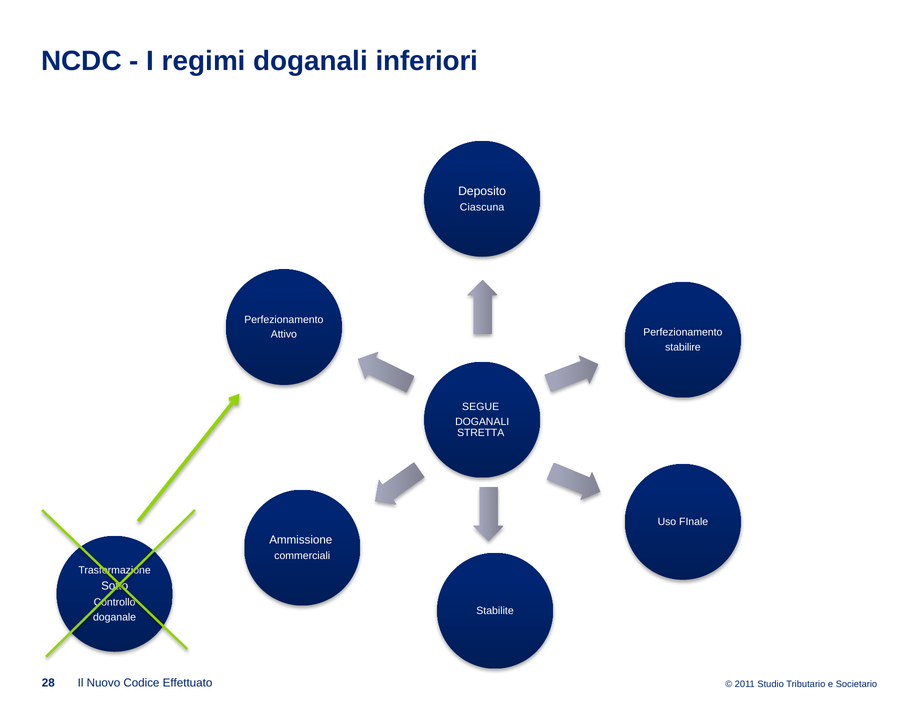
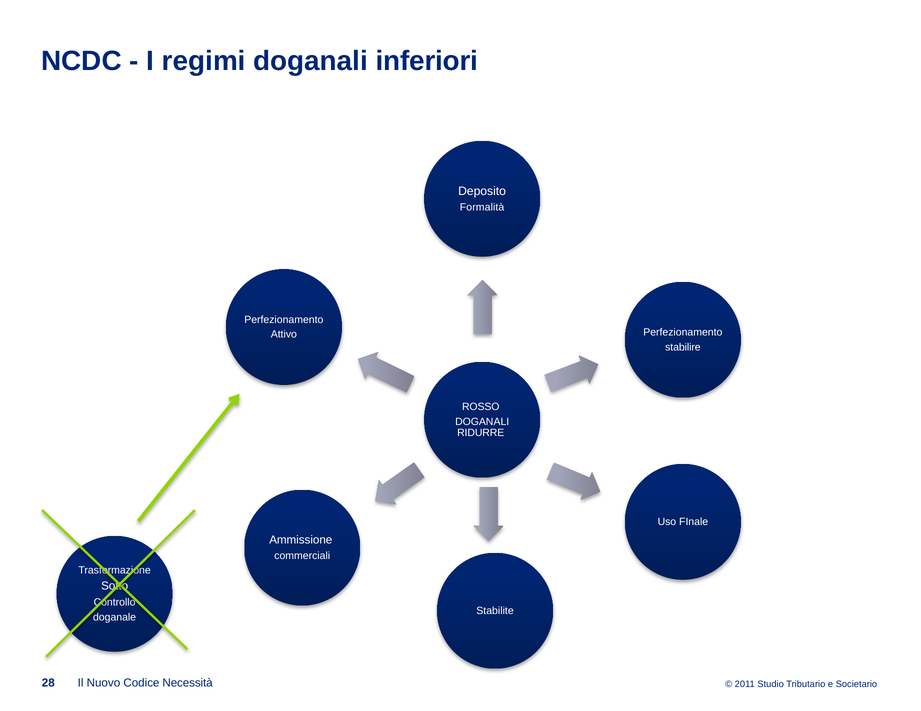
Ciascuna: Ciascuna -> Formalità
SEGUE: SEGUE -> ROSSO
STRETTA: STRETTA -> RIDURRE
Effettuato: Effettuato -> Necessità
